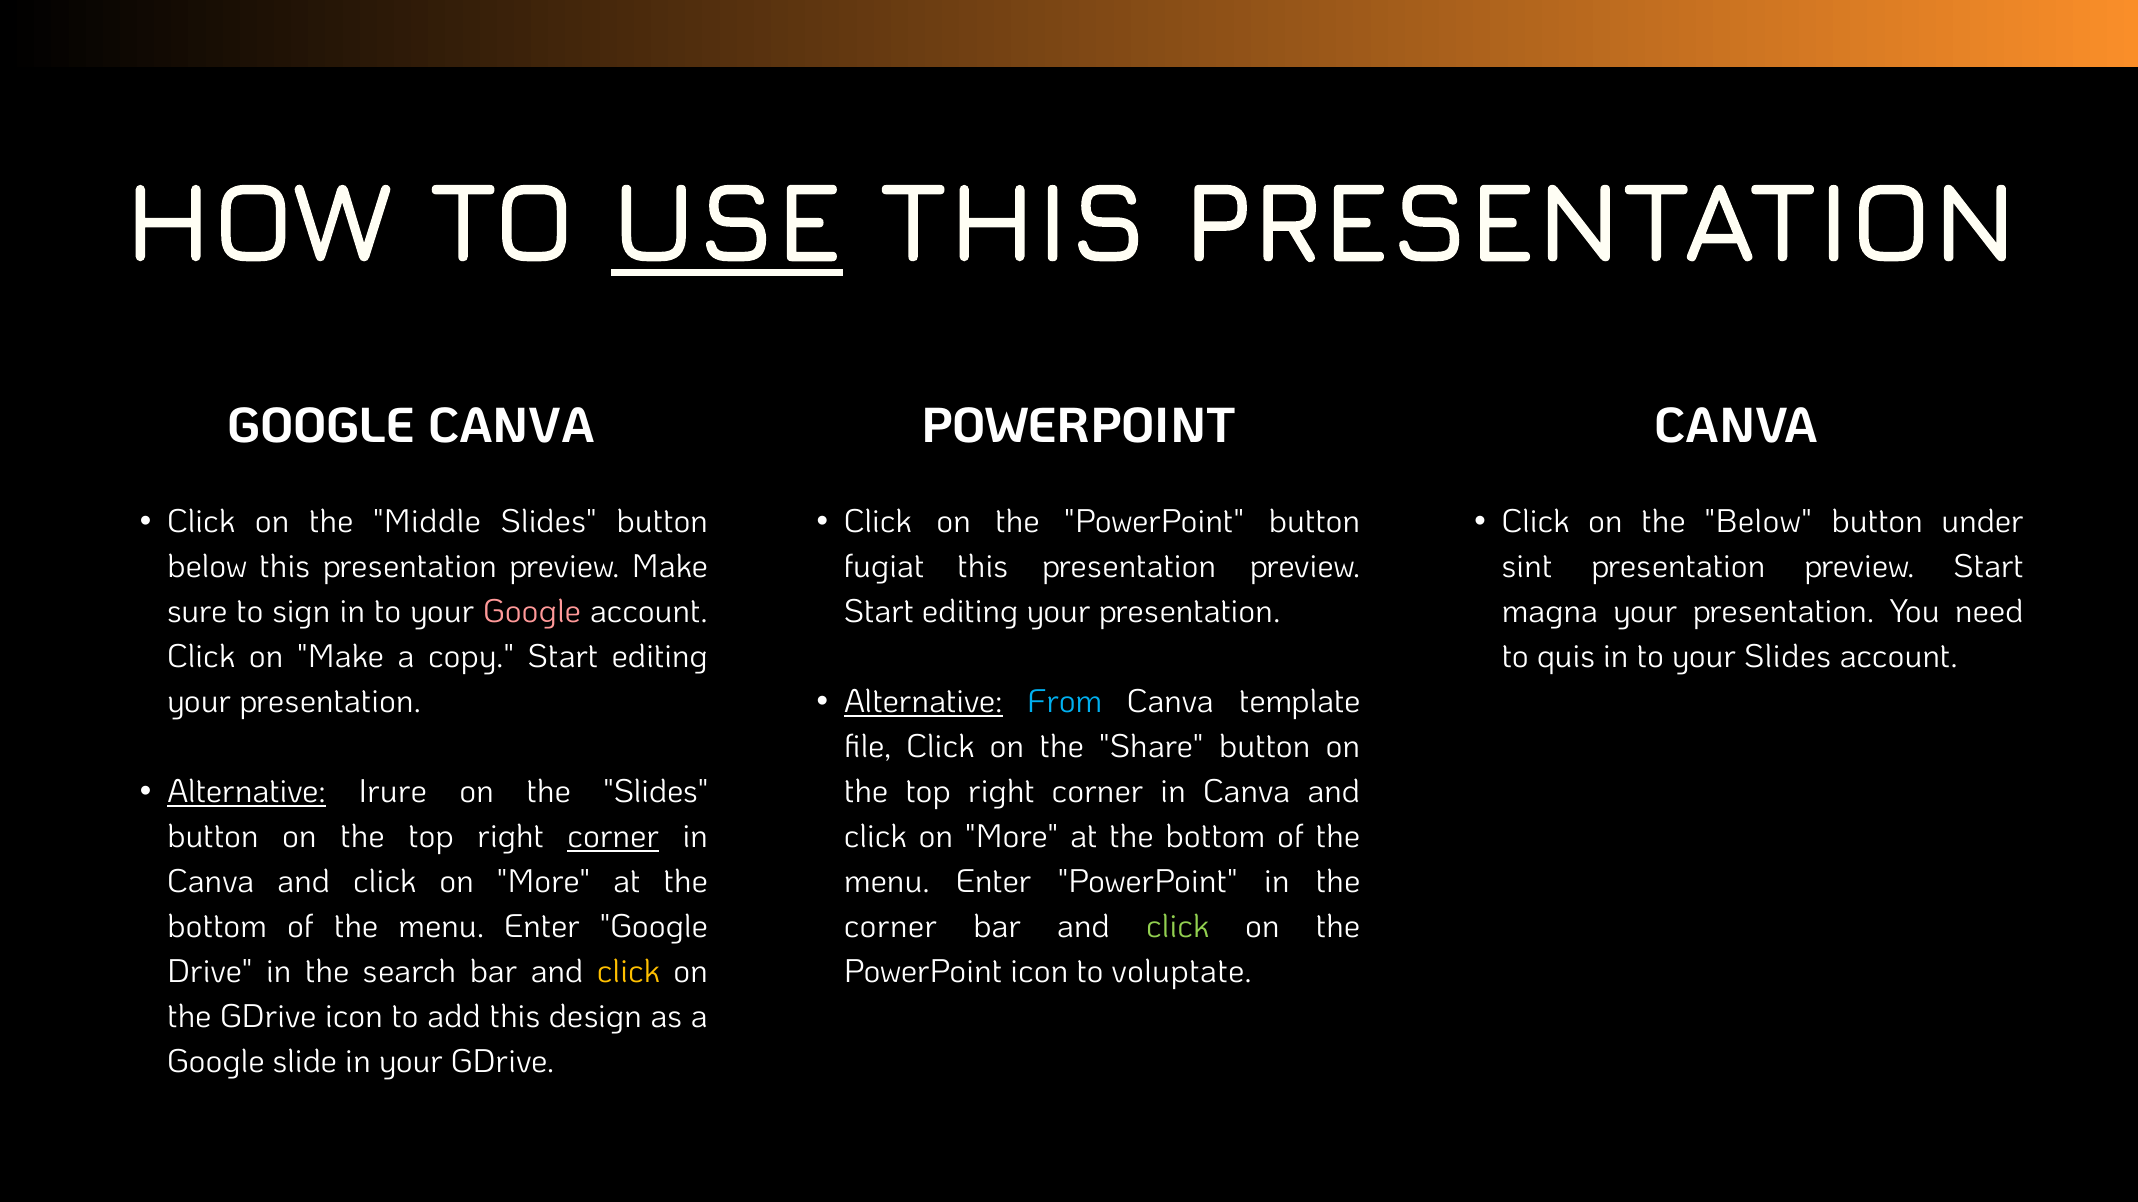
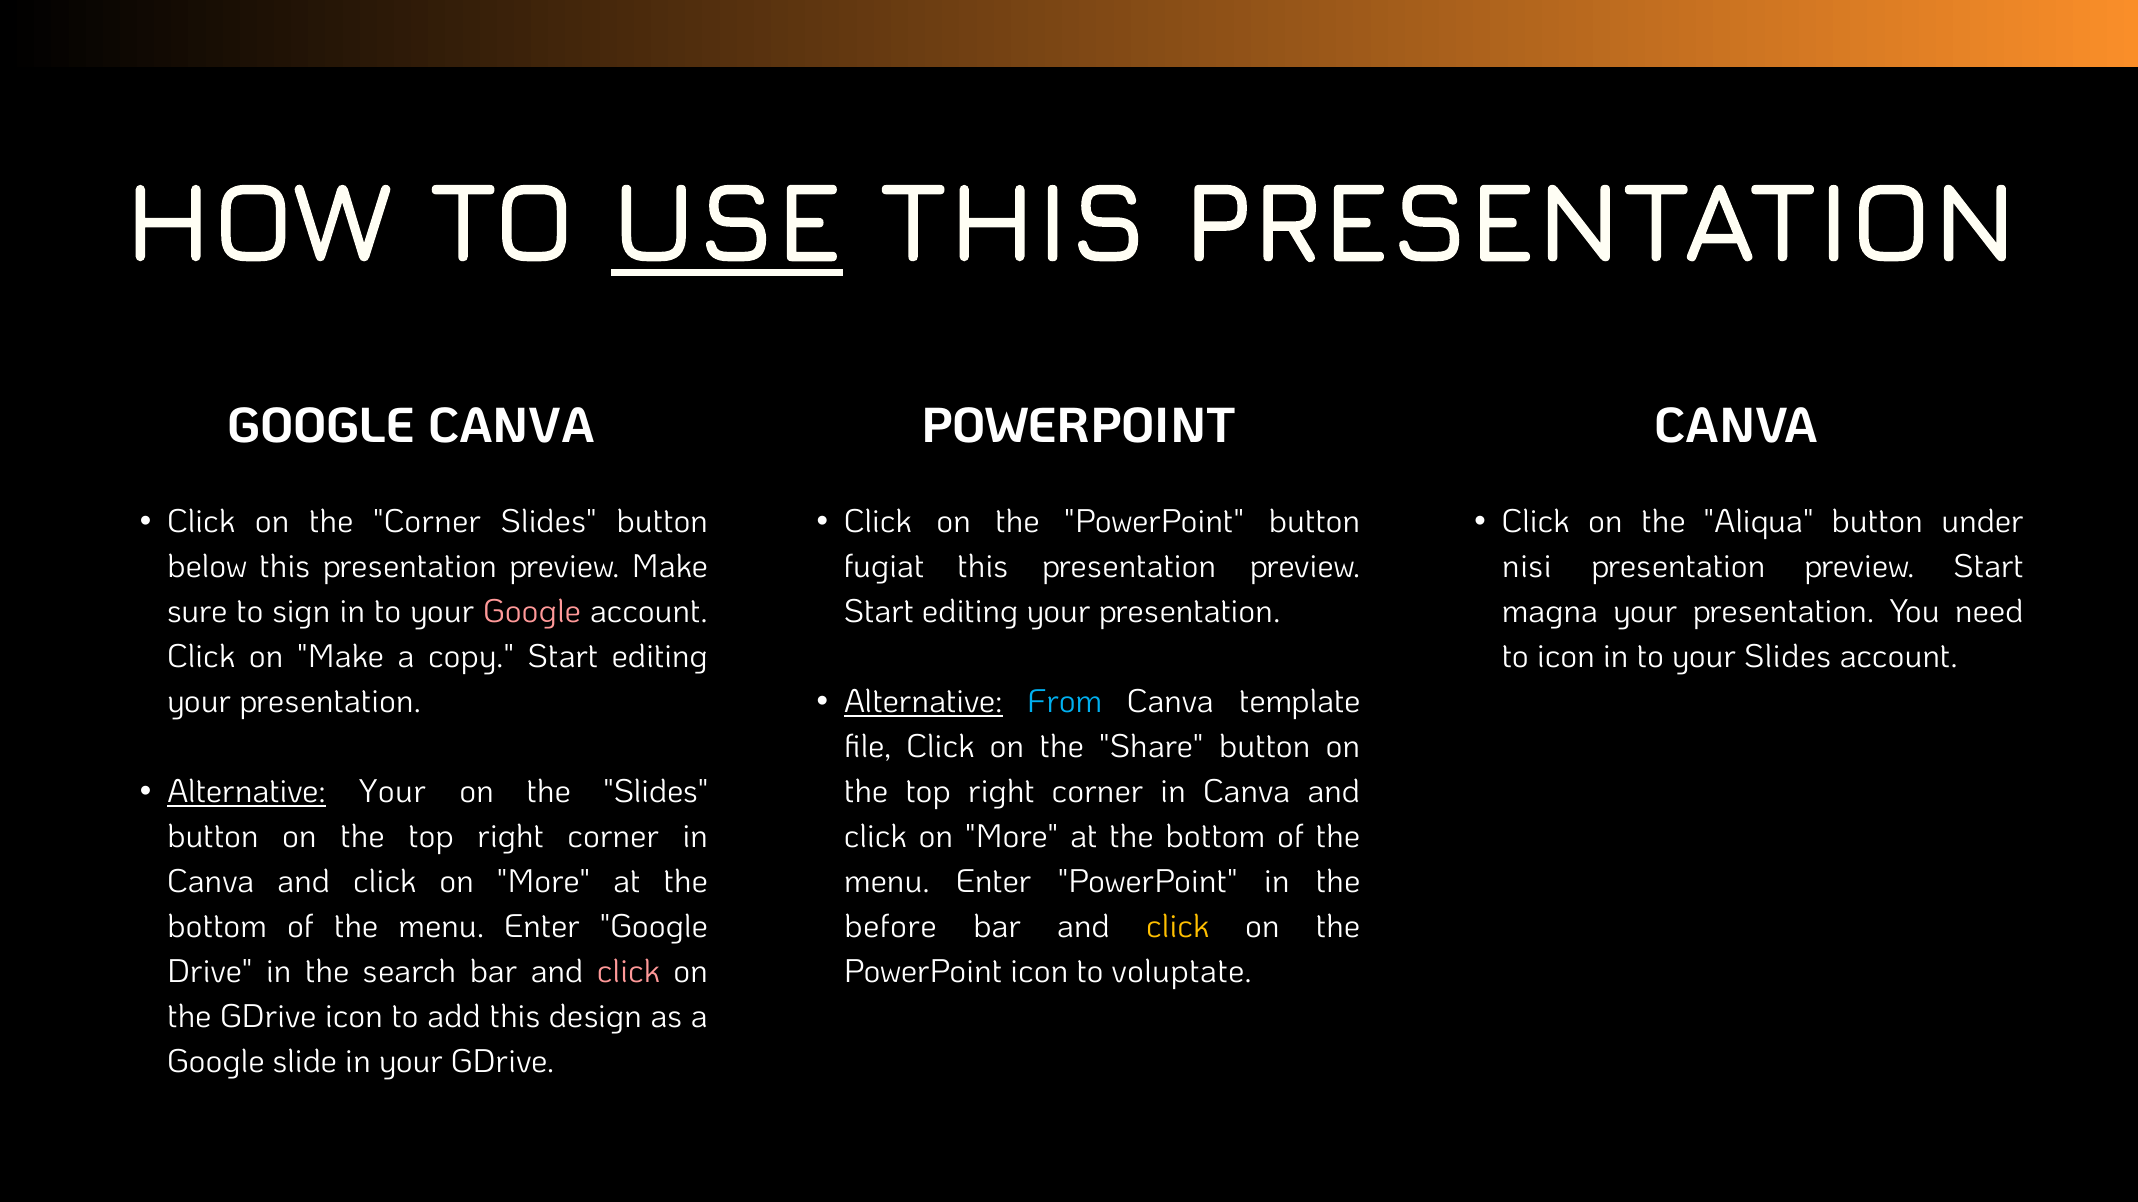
the Middle: Middle -> Corner
the Below: Below -> Aliqua
sint: sint -> nisi
to quis: quis -> icon
Alternative Irure: Irure -> Your
corner at (613, 838) underline: present -> none
corner at (890, 928): corner -> before
click at (1178, 928) colour: light green -> yellow
click at (629, 973) colour: yellow -> pink
